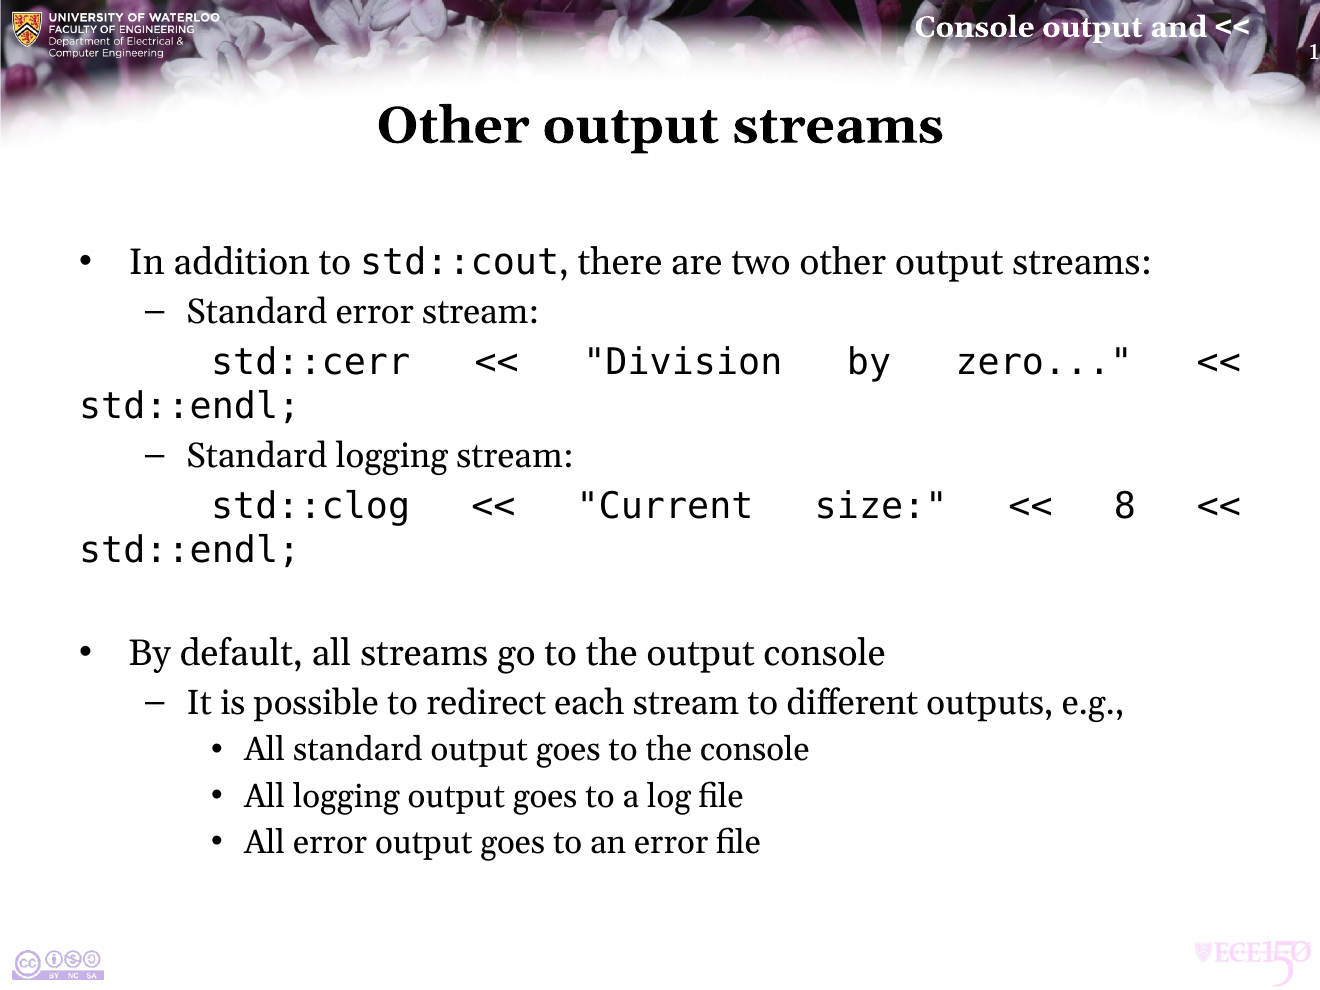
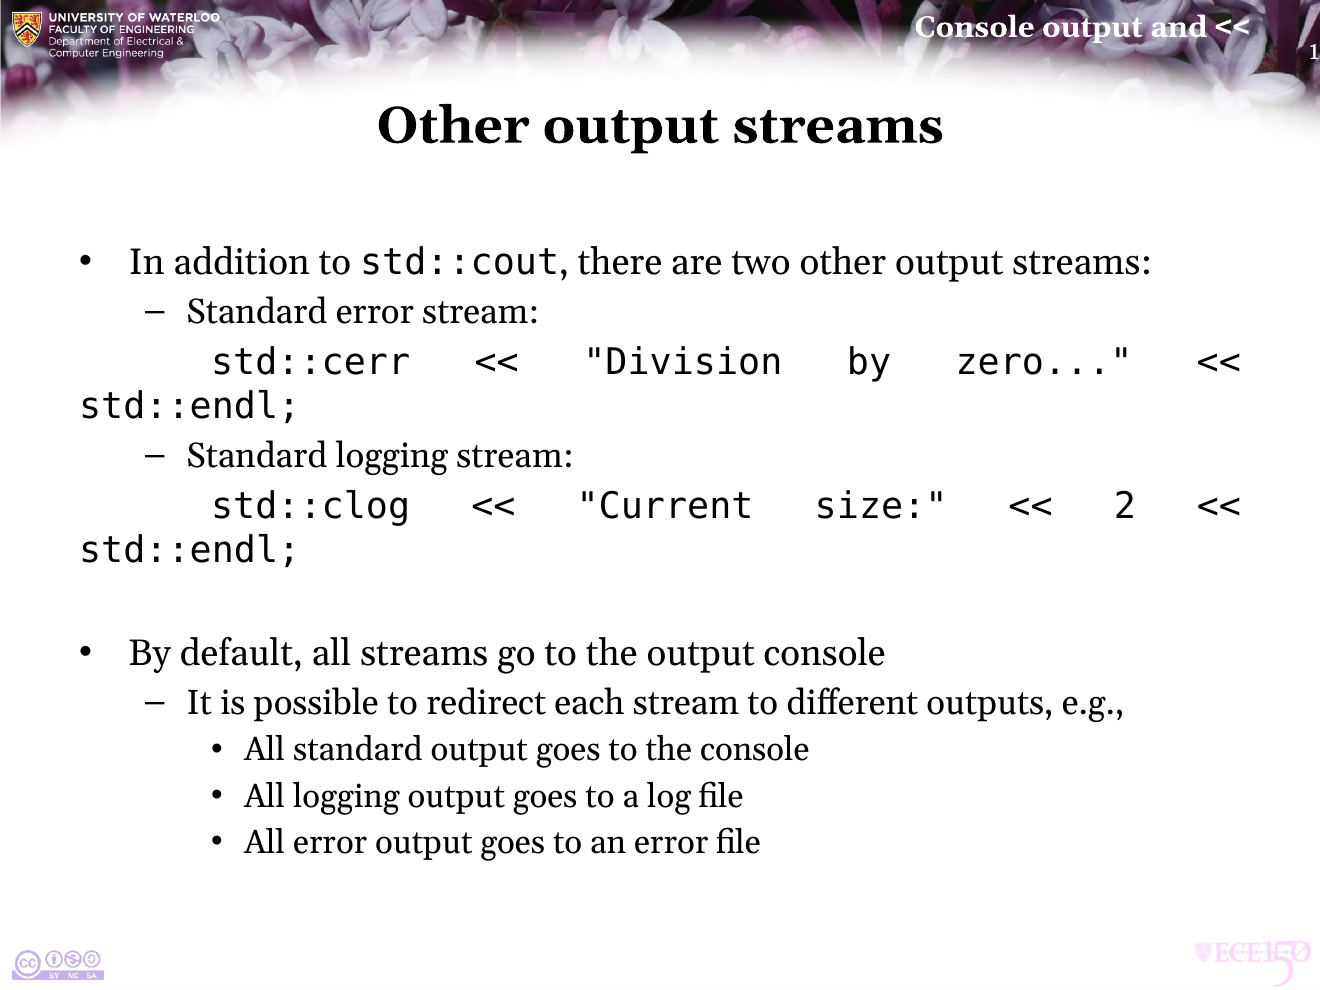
8: 8 -> 2
